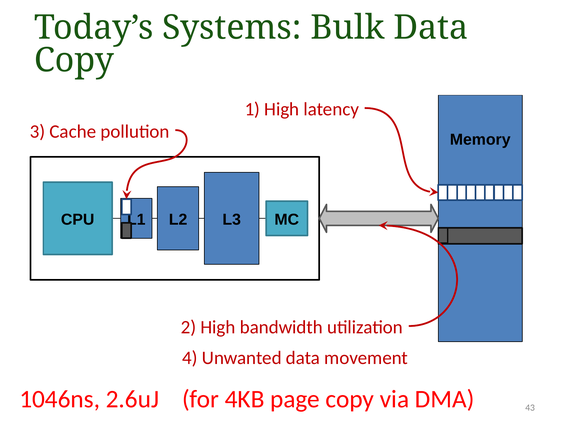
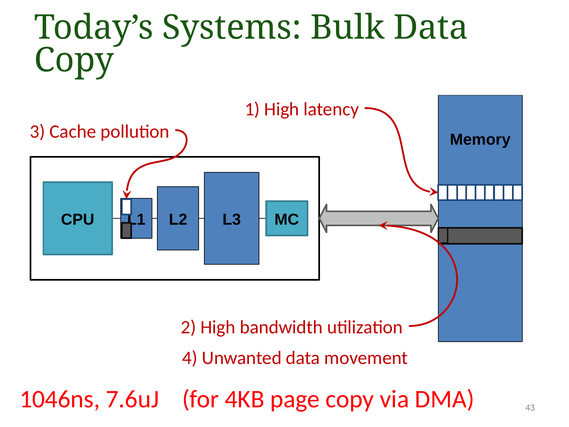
2.6uJ: 2.6uJ -> 7.6uJ
